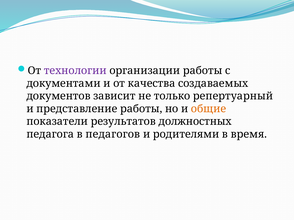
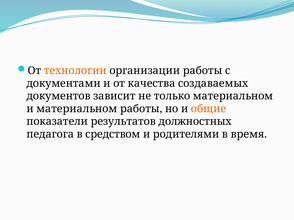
технологии colour: purple -> orange
только репертуарный: репертуарный -> материальном
и представление: представление -> материальном
педагогов: педагогов -> средством
